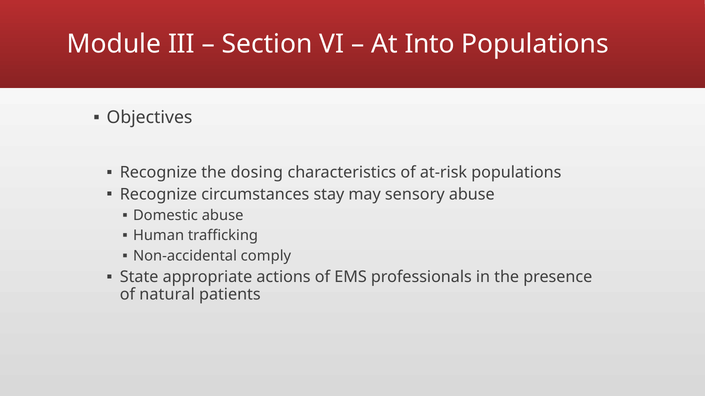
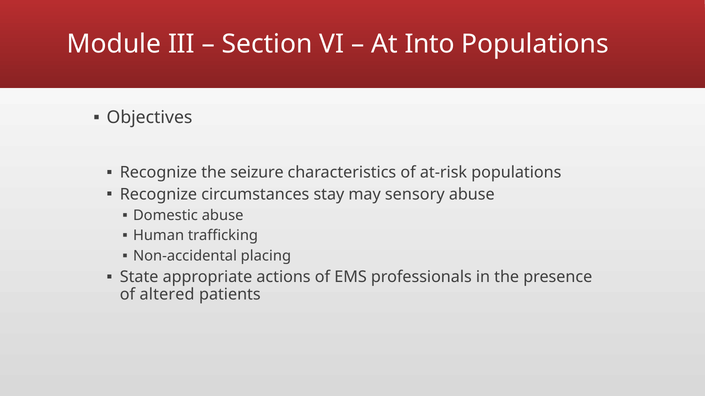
dosing: dosing -> seizure
comply: comply -> placing
natural: natural -> altered
